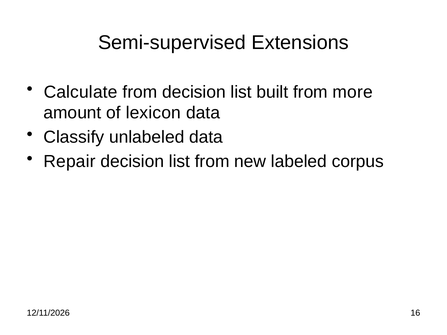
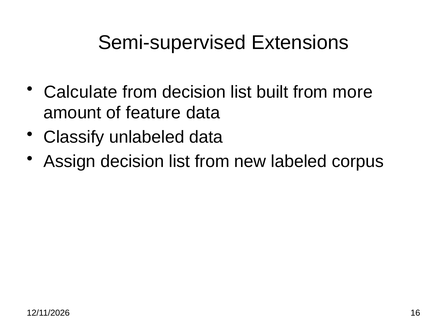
lexicon: lexicon -> feature
Repair: Repair -> Assign
